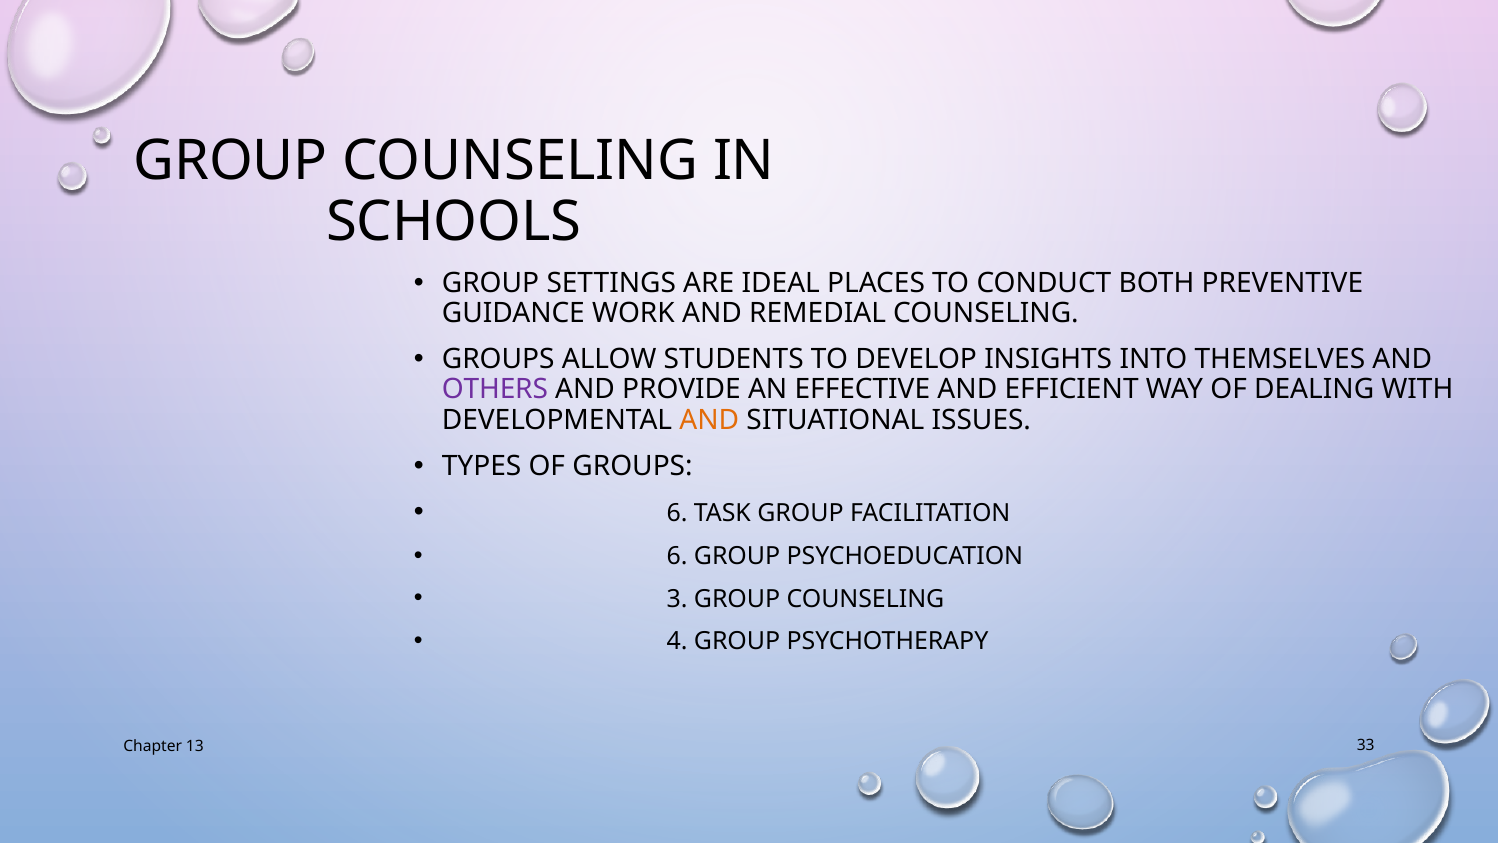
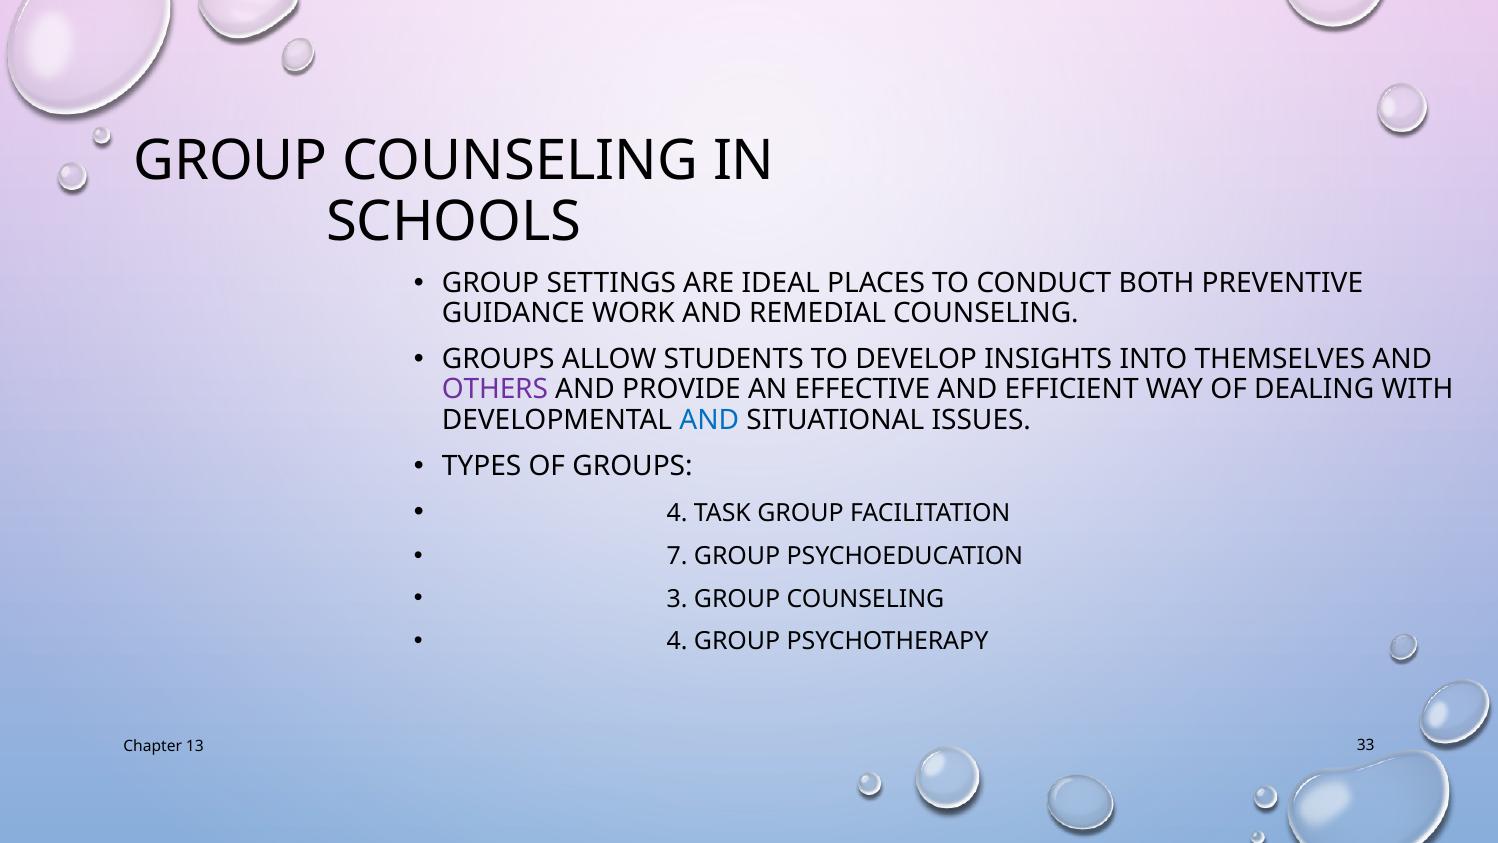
AND at (709, 420) colour: orange -> blue
6 at (677, 513): 6 -> 4
6 at (677, 556): 6 -> 7
